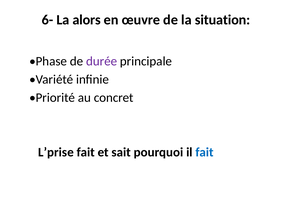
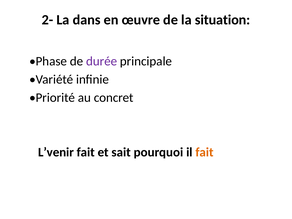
6-: 6- -> 2-
alors: alors -> dans
L’prise: L’prise -> L’venir
fait at (205, 152) colour: blue -> orange
